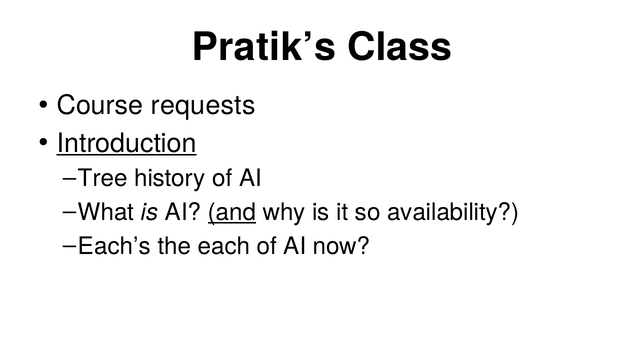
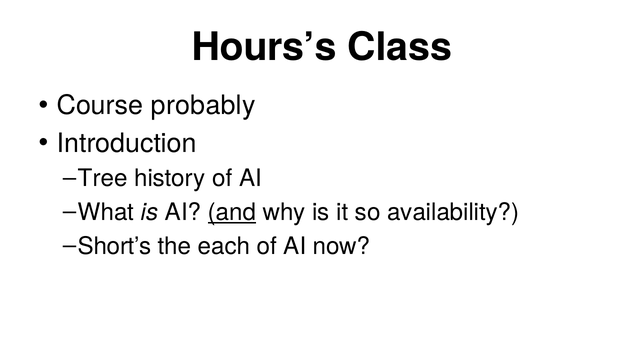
Pratik’s: Pratik’s -> Hours’s
requests: requests -> probably
Introduction underline: present -> none
Each’s: Each’s -> Short’s
